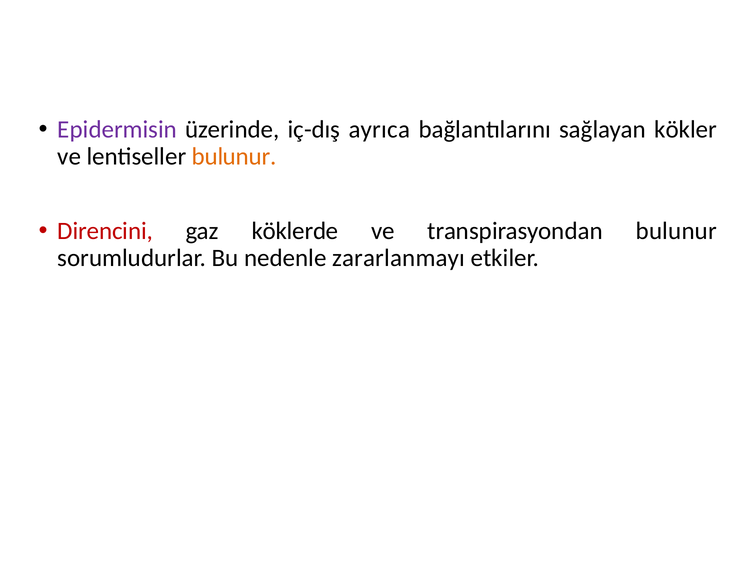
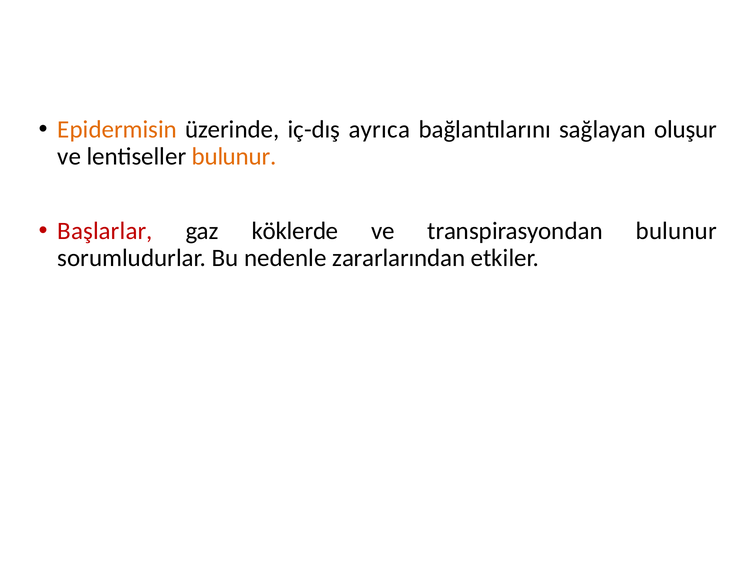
Epidermisin colour: purple -> orange
kökler: kökler -> oluşur
Direncini: Direncini -> Başlarlar
zararlanmayı: zararlanmayı -> zararlarından
